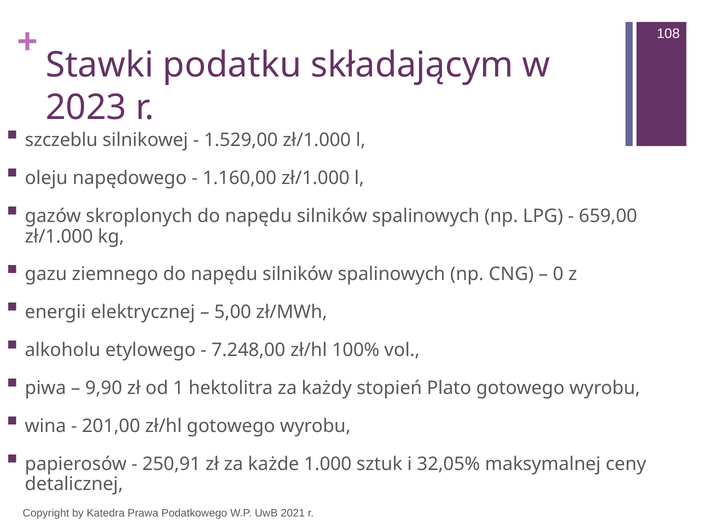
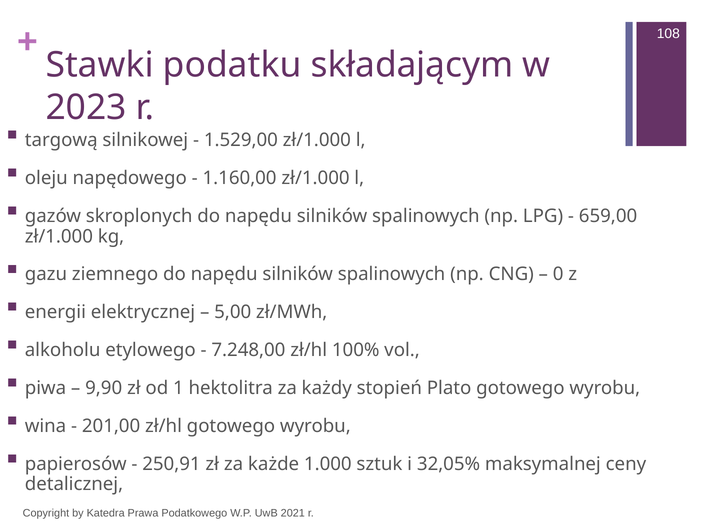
szczeblu: szczeblu -> targową
